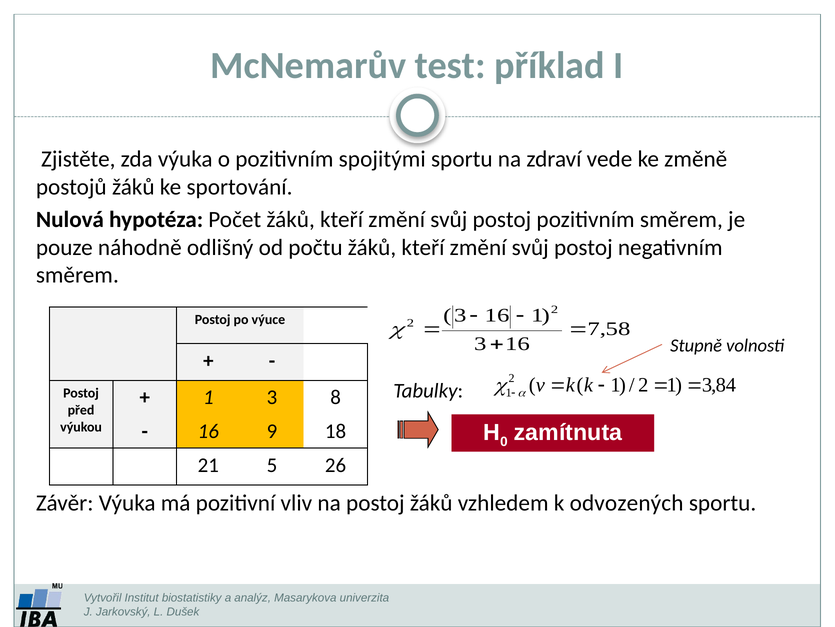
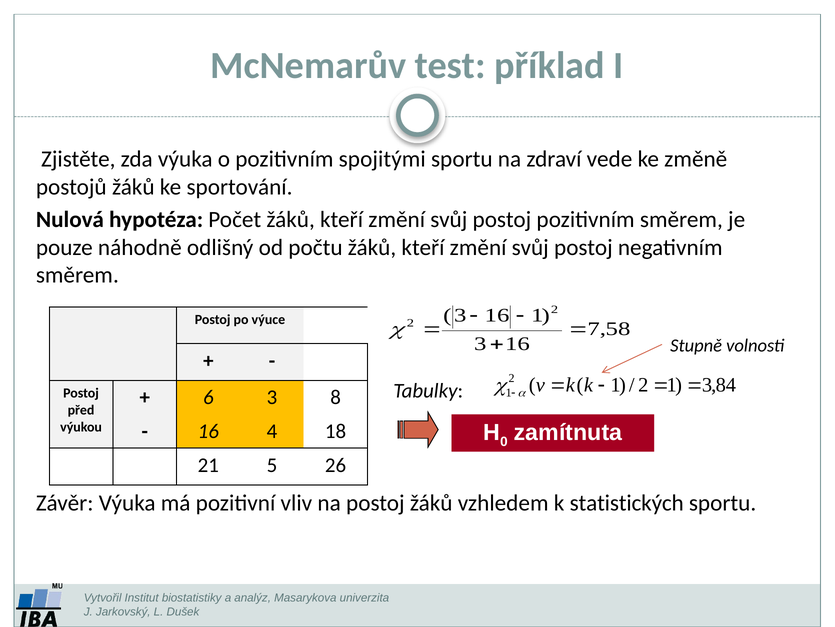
1 at (208, 397): 1 -> 6
9: 9 -> 4
odvozených: odvozených -> statistických
